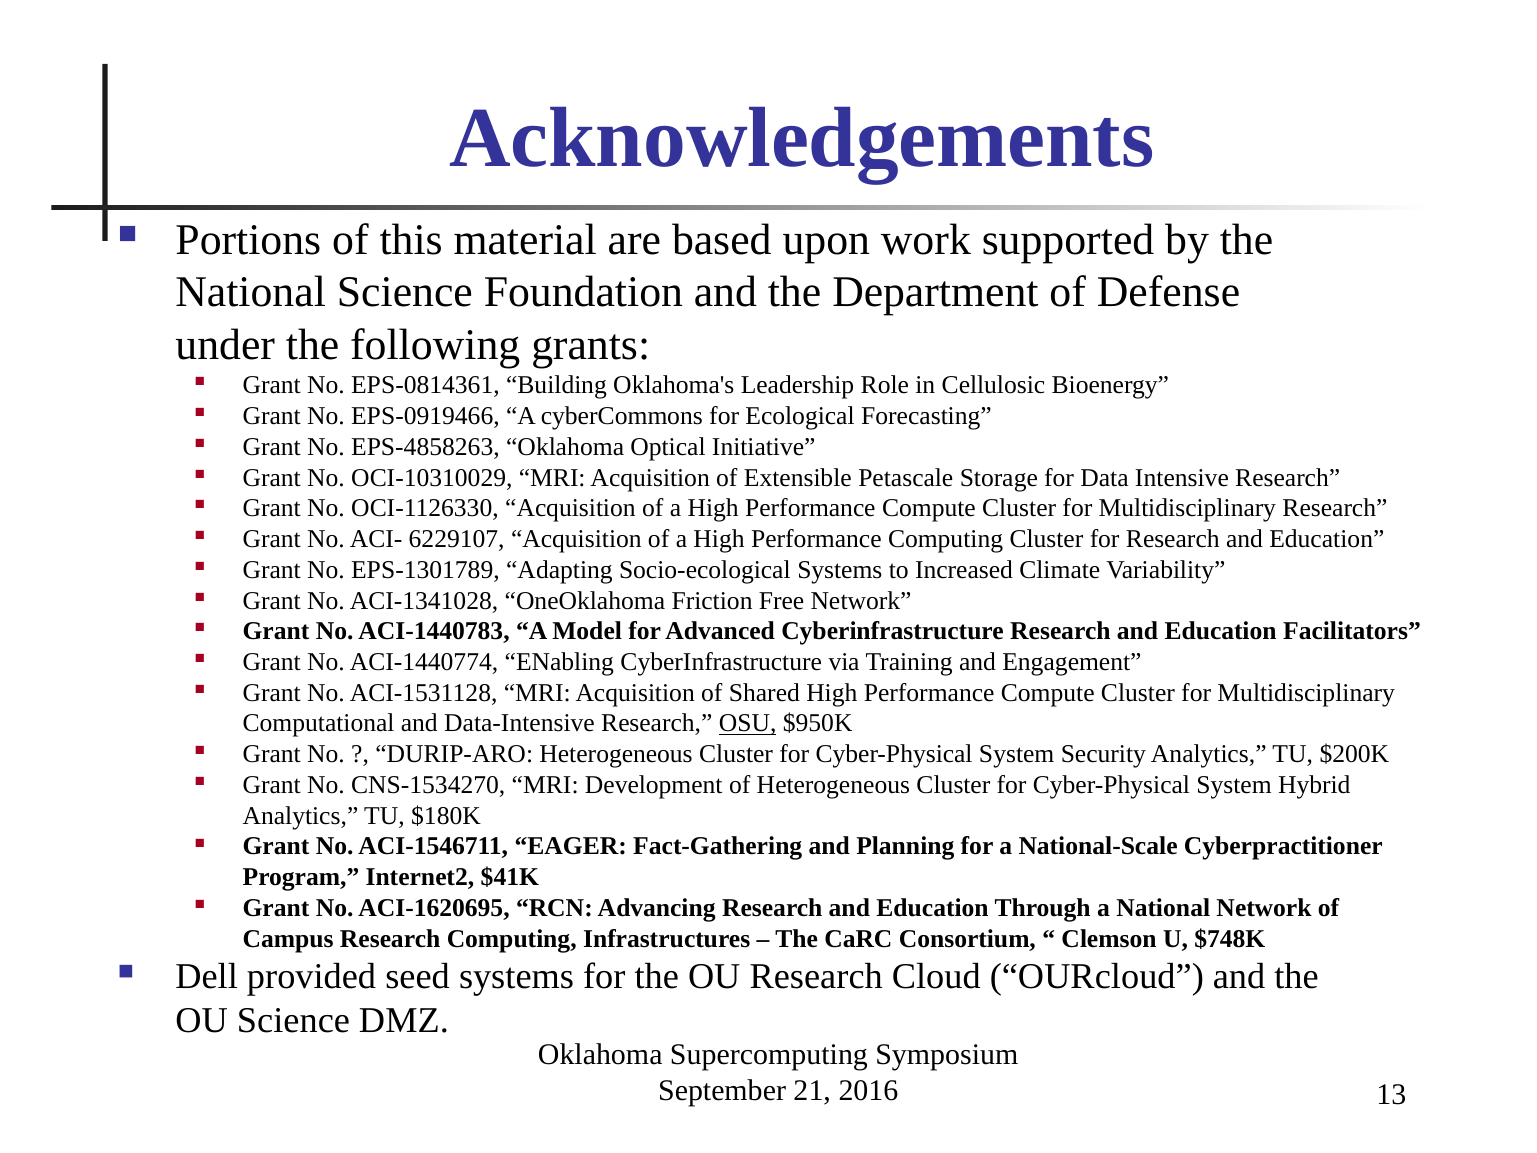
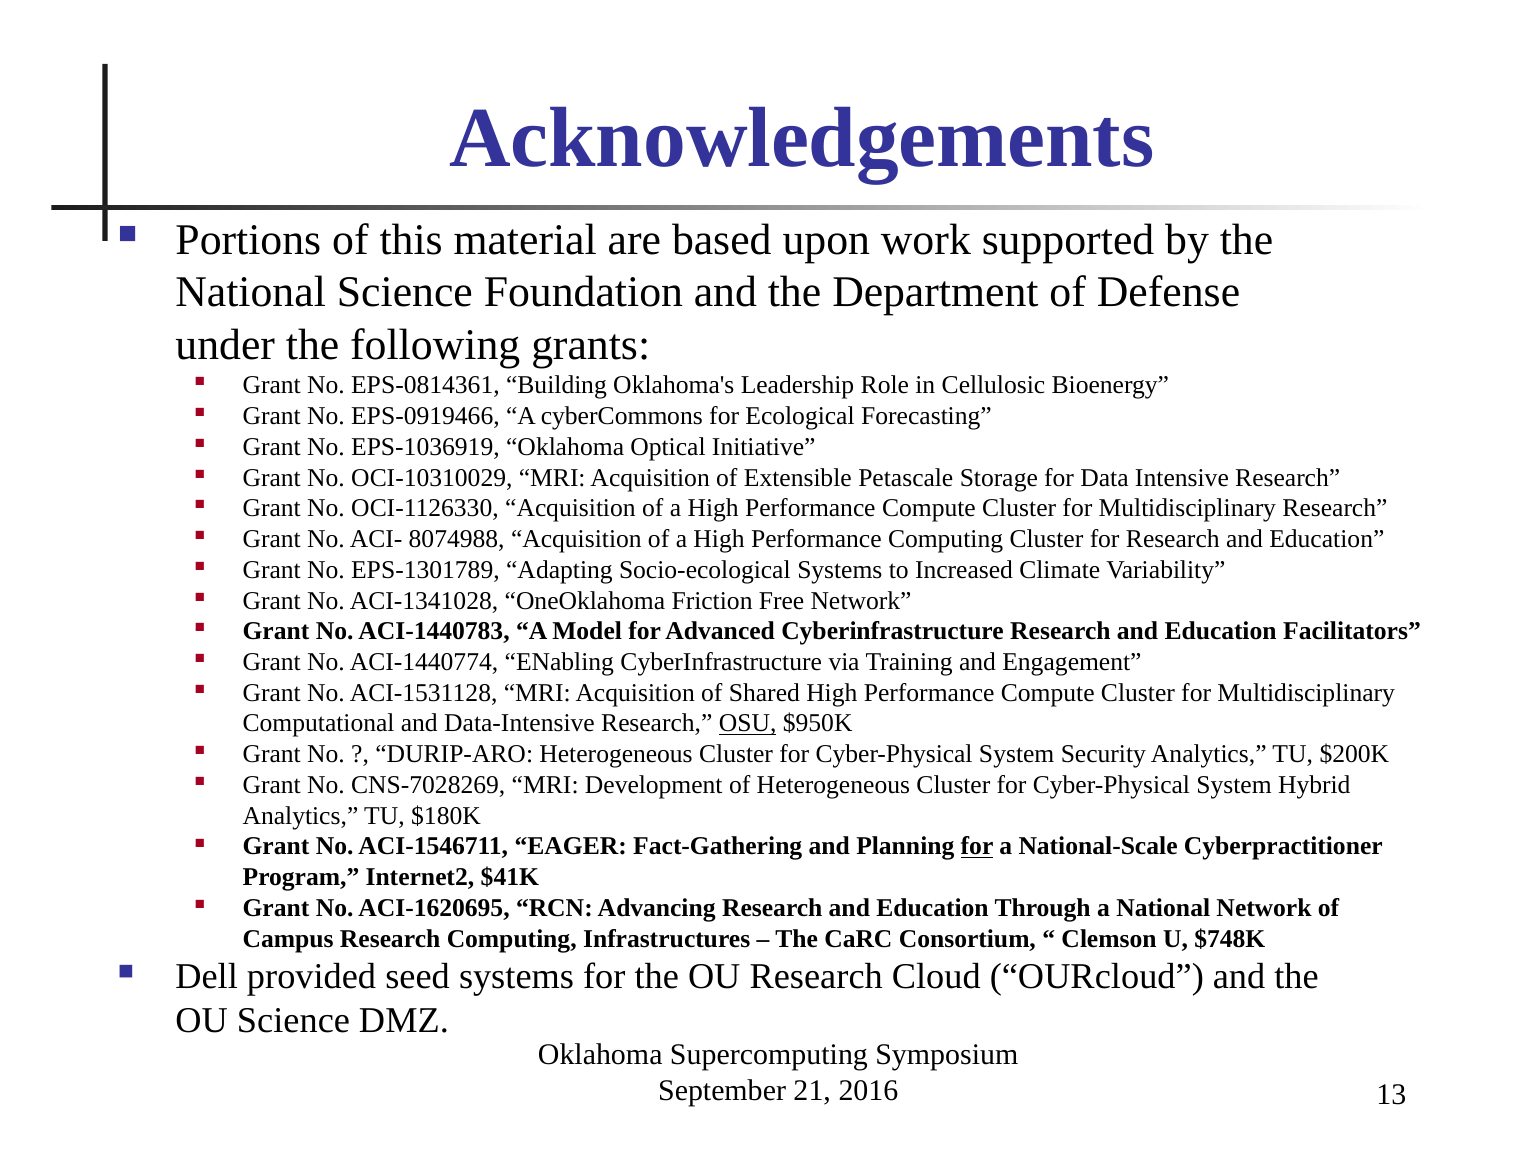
EPS-4858263: EPS-4858263 -> EPS-1036919
6229107: 6229107 -> 8074988
CNS-1534270: CNS-1534270 -> CNS-7028269
for at (977, 846) underline: none -> present
